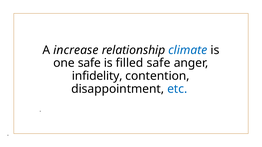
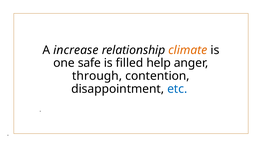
climate colour: blue -> orange
filled safe: safe -> help
infidelity: infidelity -> through
